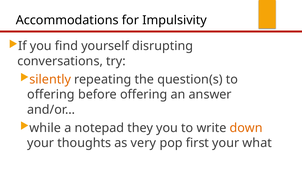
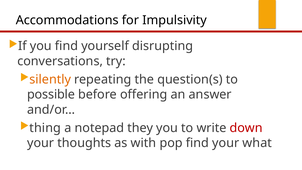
offering at (51, 94): offering -> possible
while: while -> thing
down colour: orange -> red
very: very -> with
pop first: first -> find
